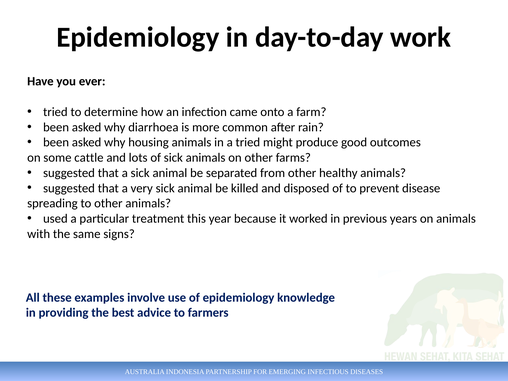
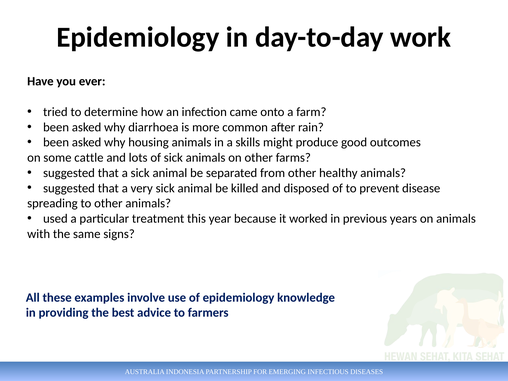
a tried: tried -> skills
